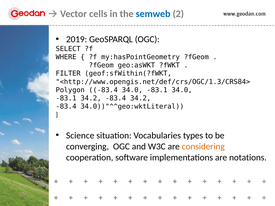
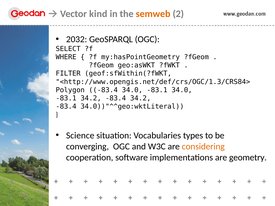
cells: cells -> kind
semweb colour: blue -> orange
2019: 2019 -> 2032
notations: notations -> geometry
